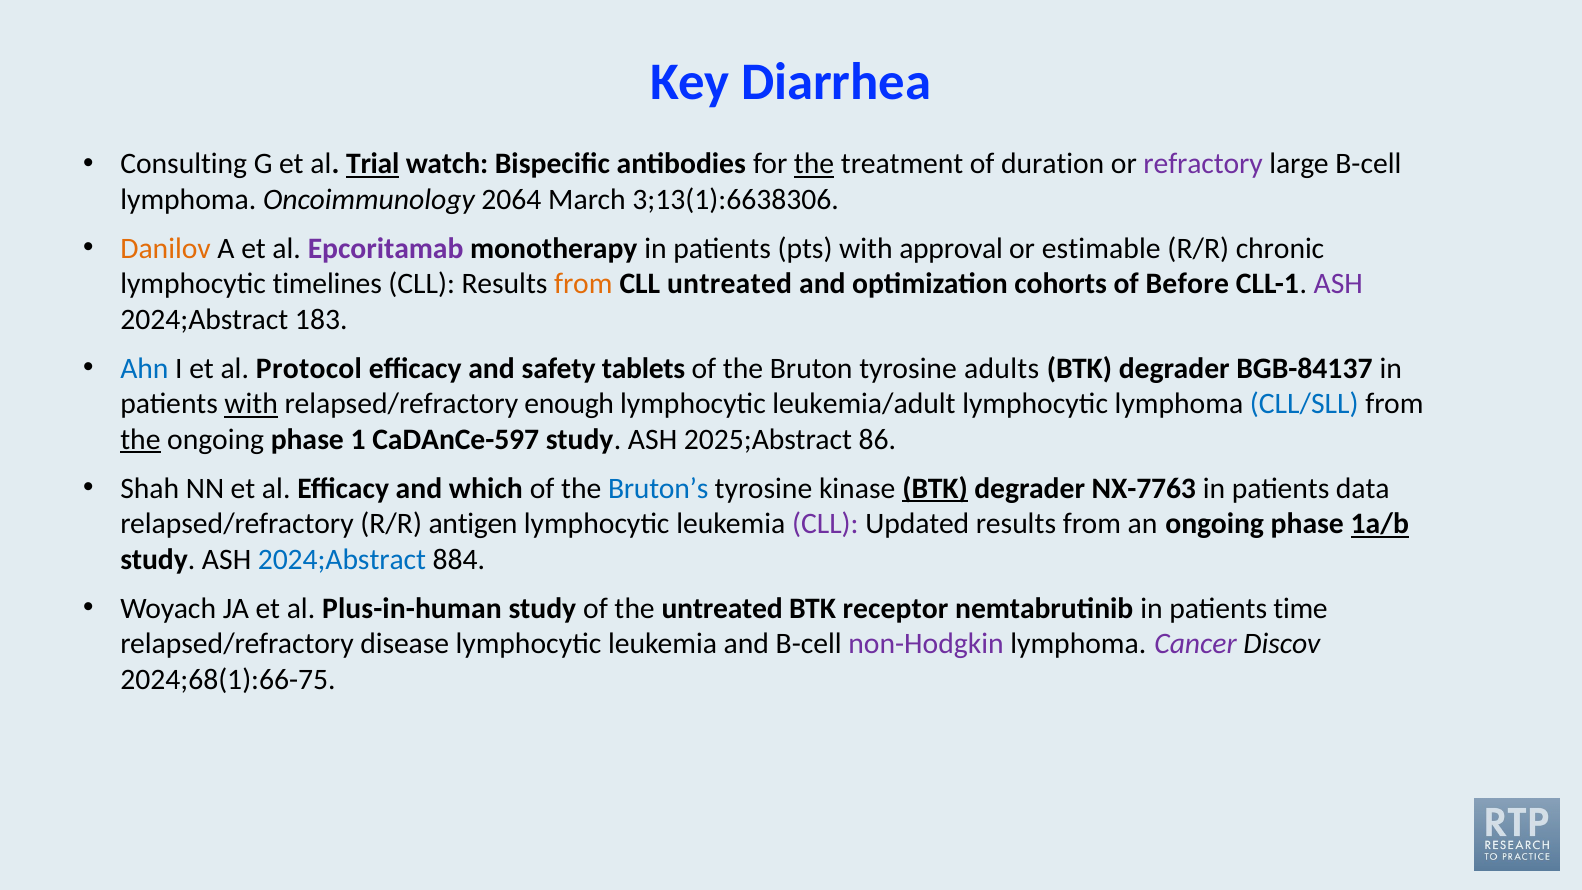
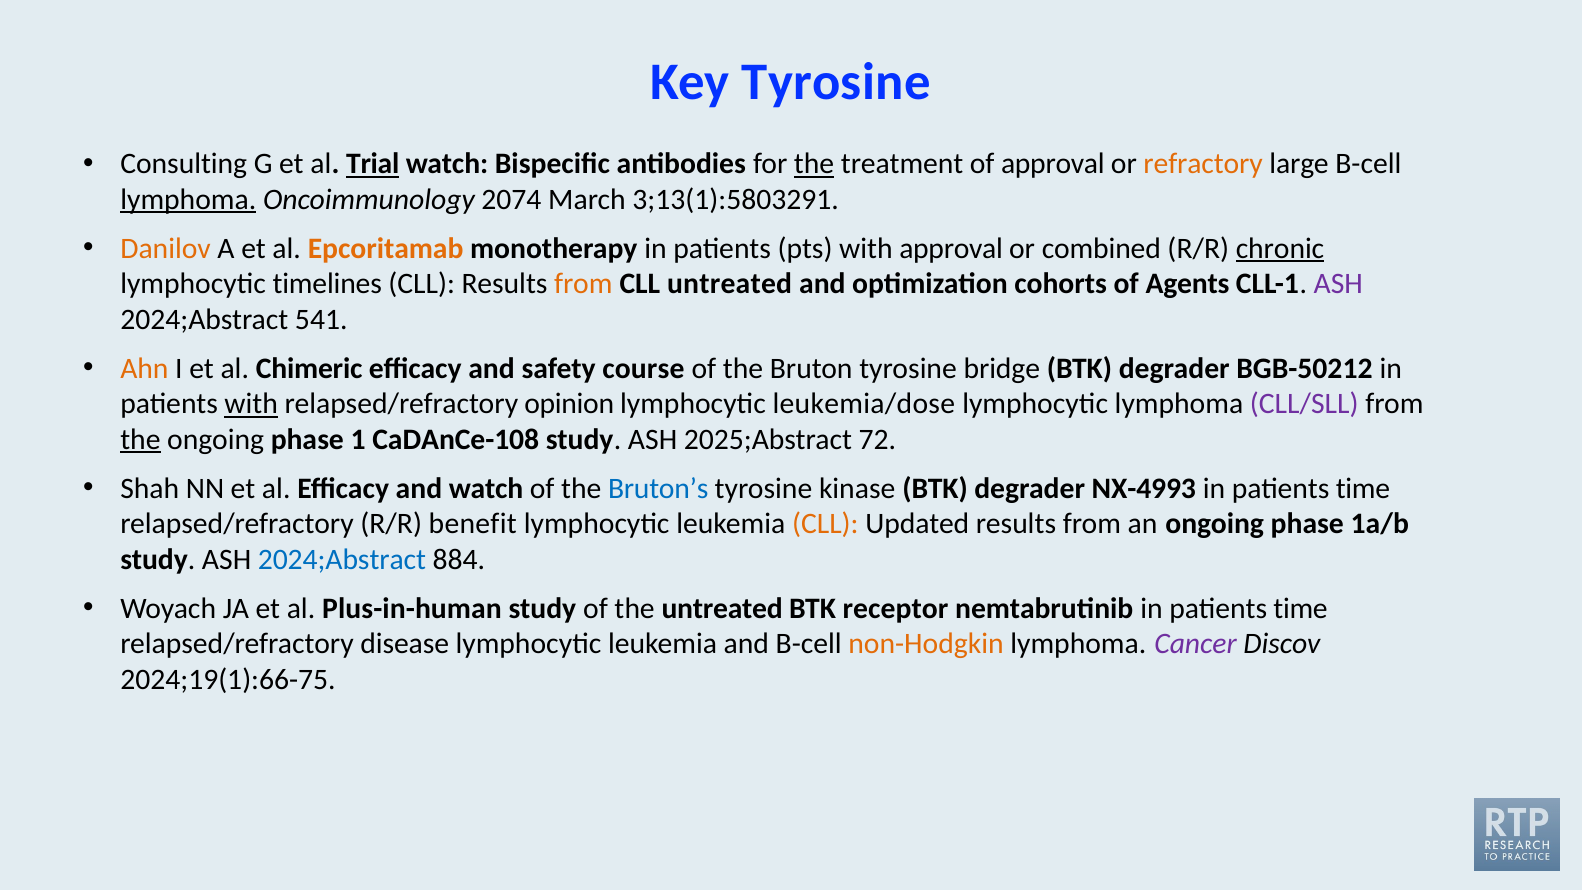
Key Diarrhea: Diarrhea -> Tyrosine
of duration: duration -> approval
refractory colour: purple -> orange
lymphoma at (188, 200) underline: none -> present
2064: 2064 -> 2074
3;13(1):6638306: 3;13(1):6638306 -> 3;13(1):5803291
Epcoritamab colour: purple -> orange
estimable: estimable -> combined
chronic underline: none -> present
Before: Before -> Agents
183: 183 -> 541
Ahn colour: blue -> orange
Protocol: Protocol -> Chimeric
tablets: tablets -> course
adults: adults -> bridge
BGB-84137: BGB-84137 -> BGB-50212
enough: enough -> opinion
leukemia/adult: leukemia/adult -> leukemia/dose
CLL/SLL colour: blue -> purple
CaDAnCe-597: CaDAnCe-597 -> CaDAnCe-108
86: 86 -> 72
and which: which -> watch
BTK at (935, 488) underline: present -> none
NX-7763: NX-7763 -> NX-4993
data at (1363, 488): data -> time
antigen: antigen -> benefit
CLL at (825, 524) colour: purple -> orange
1a/b underline: present -> none
non-Hodgkin colour: purple -> orange
2024;68(1):66-75: 2024;68(1):66-75 -> 2024;19(1):66-75
